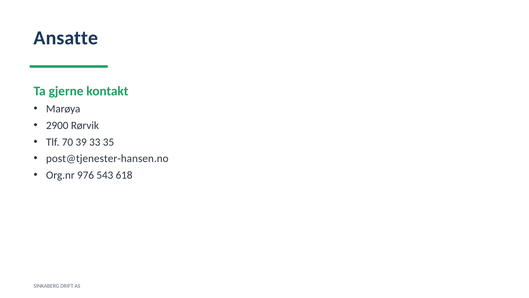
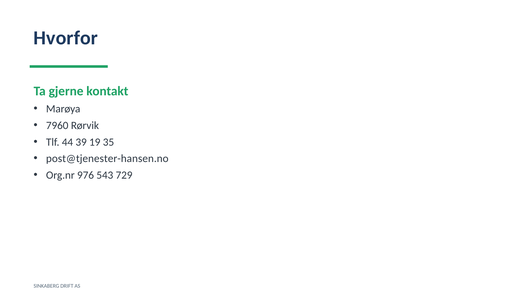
Ansatte: Ansatte -> Hvorfor
2900: 2900 -> 7960
70: 70 -> 44
33: 33 -> 19
618: 618 -> 729
